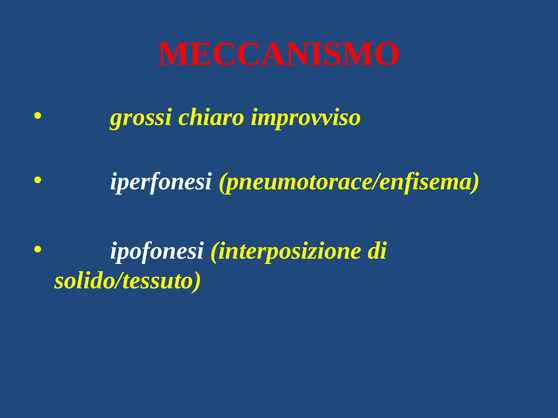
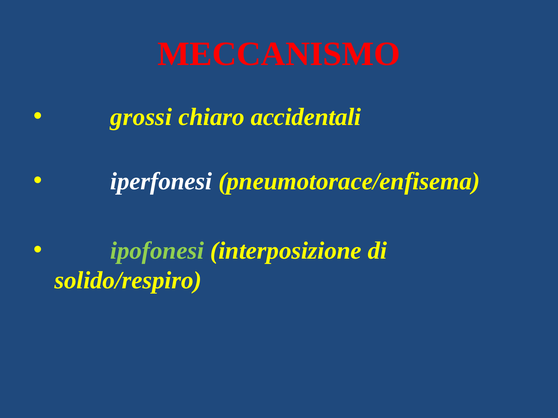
improvviso: improvviso -> accidentali
ipofonesi colour: white -> light green
solido/tessuto: solido/tessuto -> solido/respiro
